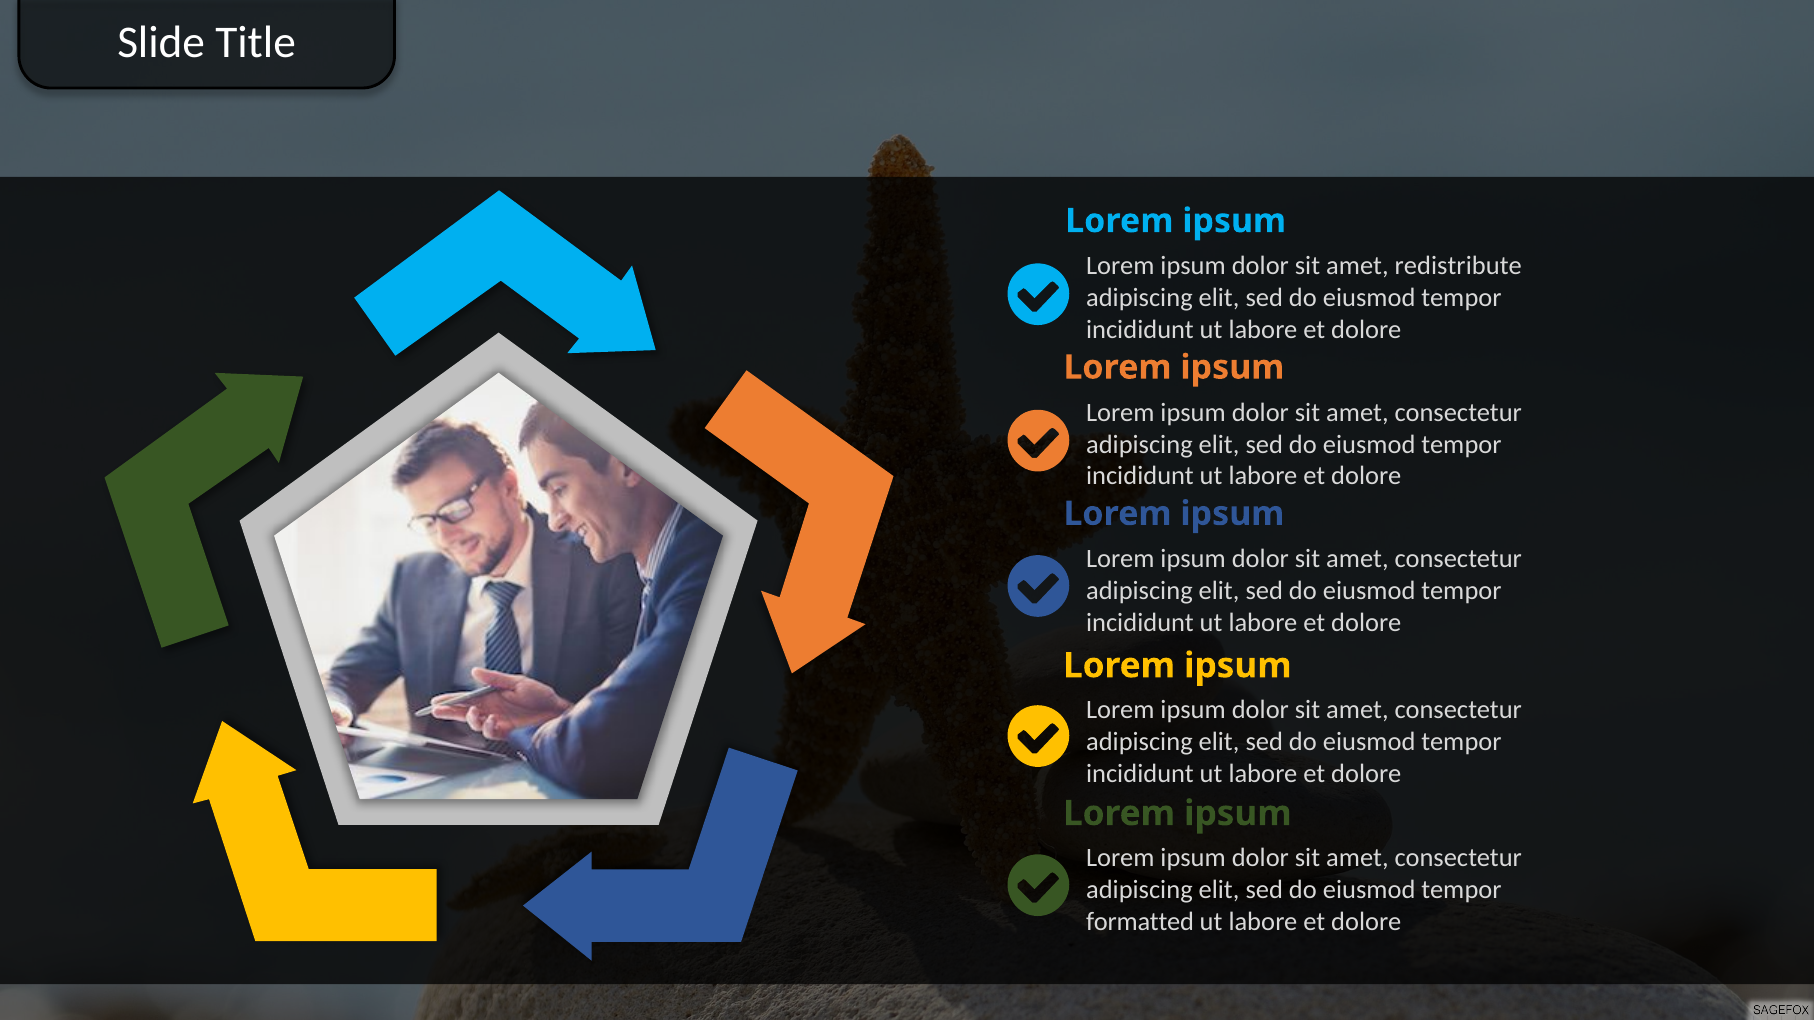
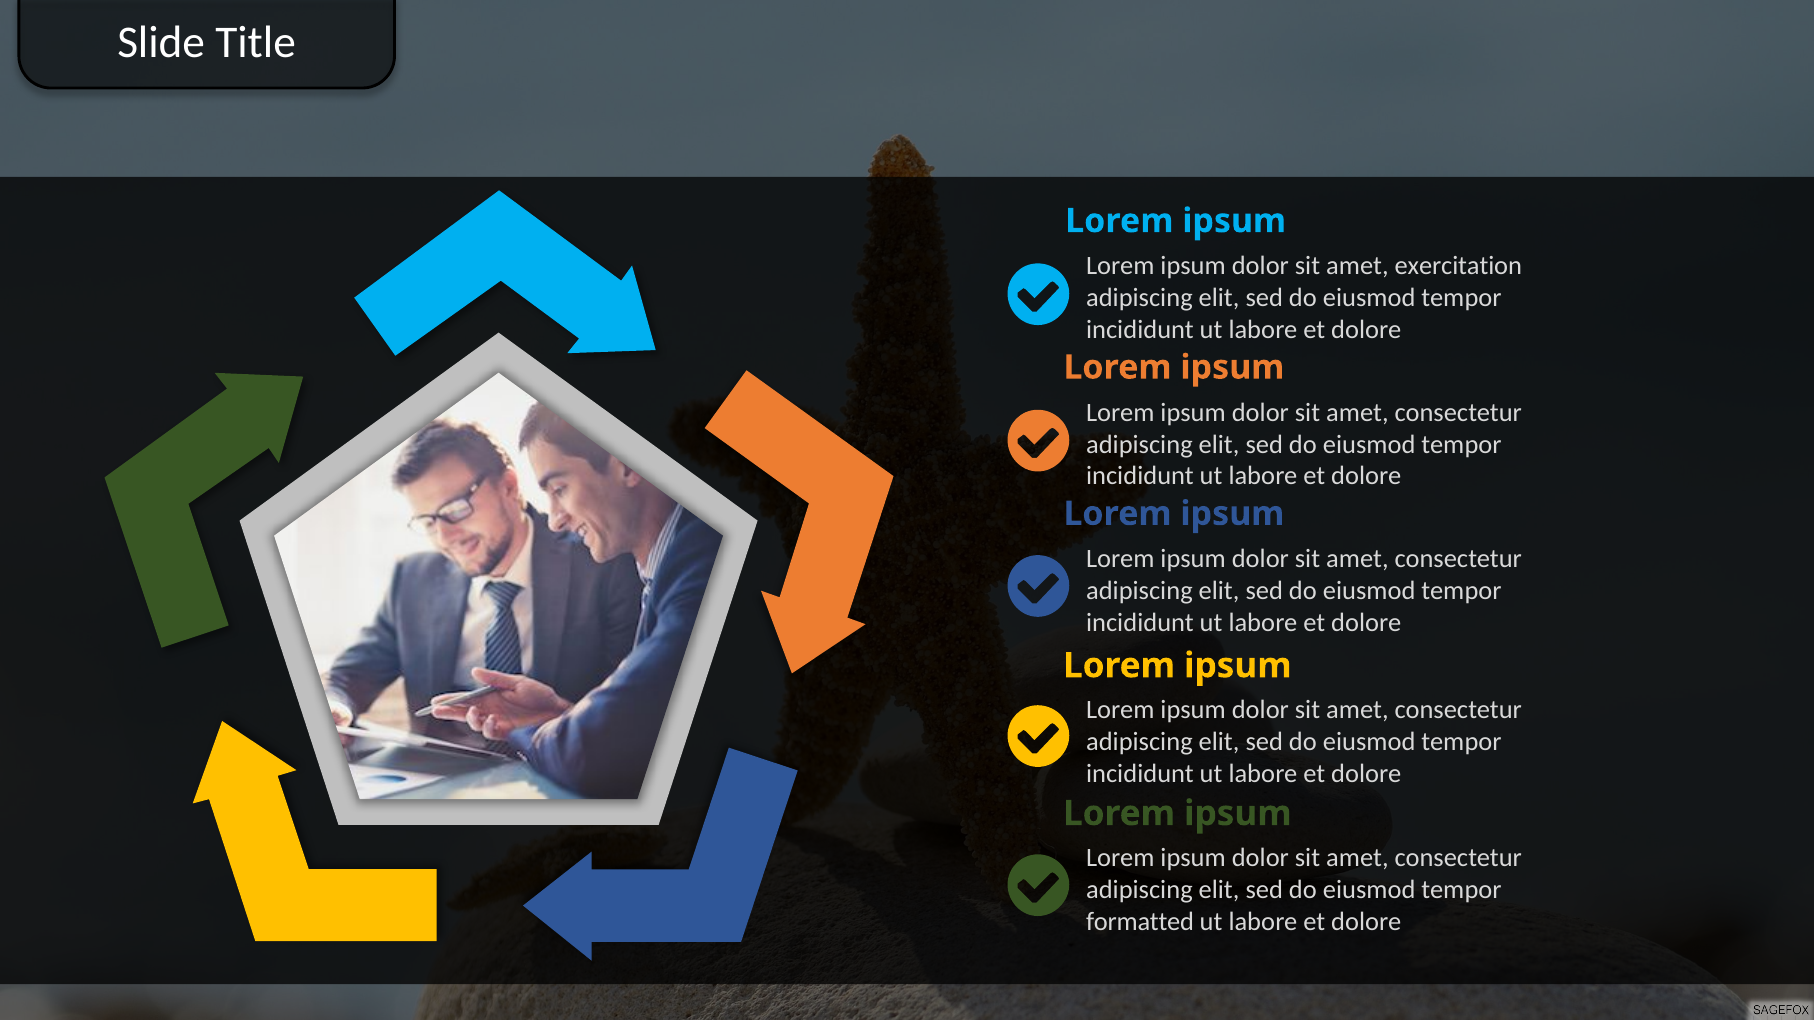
redistribute: redistribute -> exercitation
